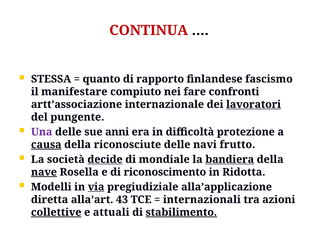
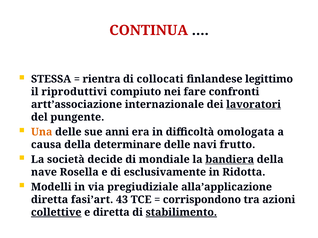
quanto: quanto -> rientra
rapporto: rapporto -> collocati
fascismo: fascismo -> legittimo
manifestare: manifestare -> riproduttivi
Una colour: purple -> orange
protezione: protezione -> omologata
causa underline: present -> none
riconosciute: riconosciute -> determinare
decide underline: present -> none
nave underline: present -> none
riconoscimento: riconoscimento -> esclusivamente
via underline: present -> none
alla’art: alla’art -> fasi’art
internazionali: internazionali -> corrispondono
e attuali: attuali -> diretta
